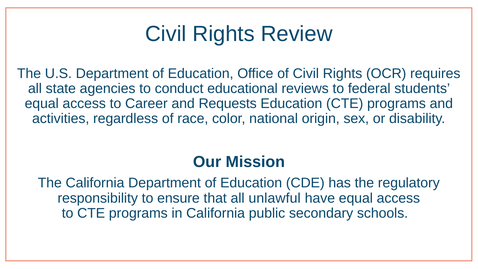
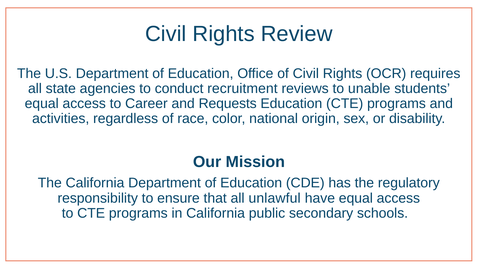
educational: educational -> recruitment
federal: federal -> unable
